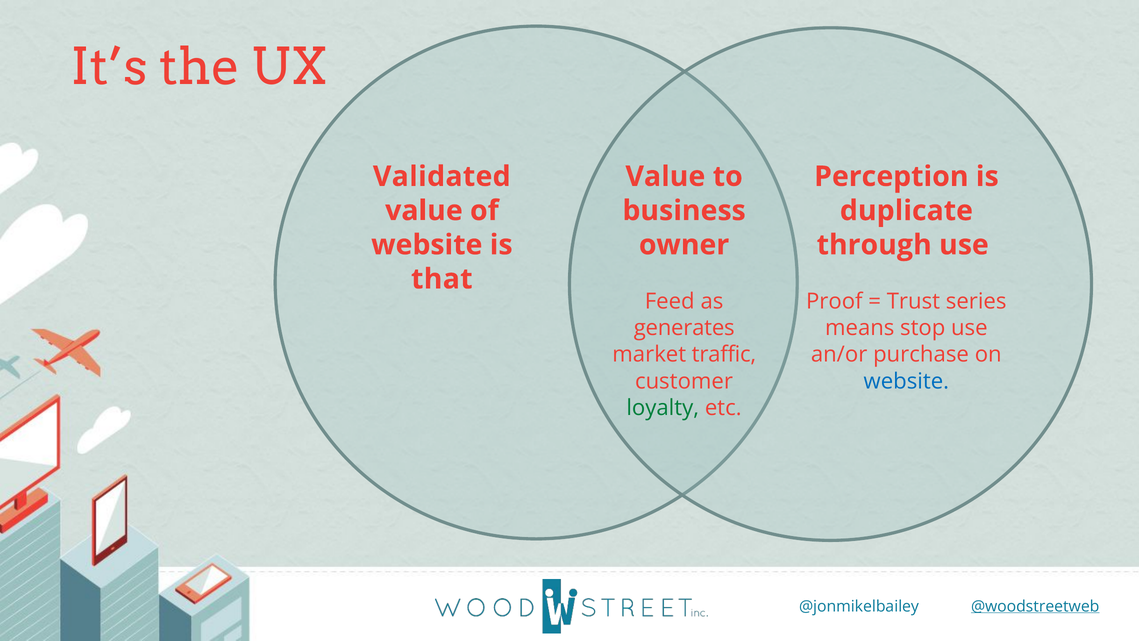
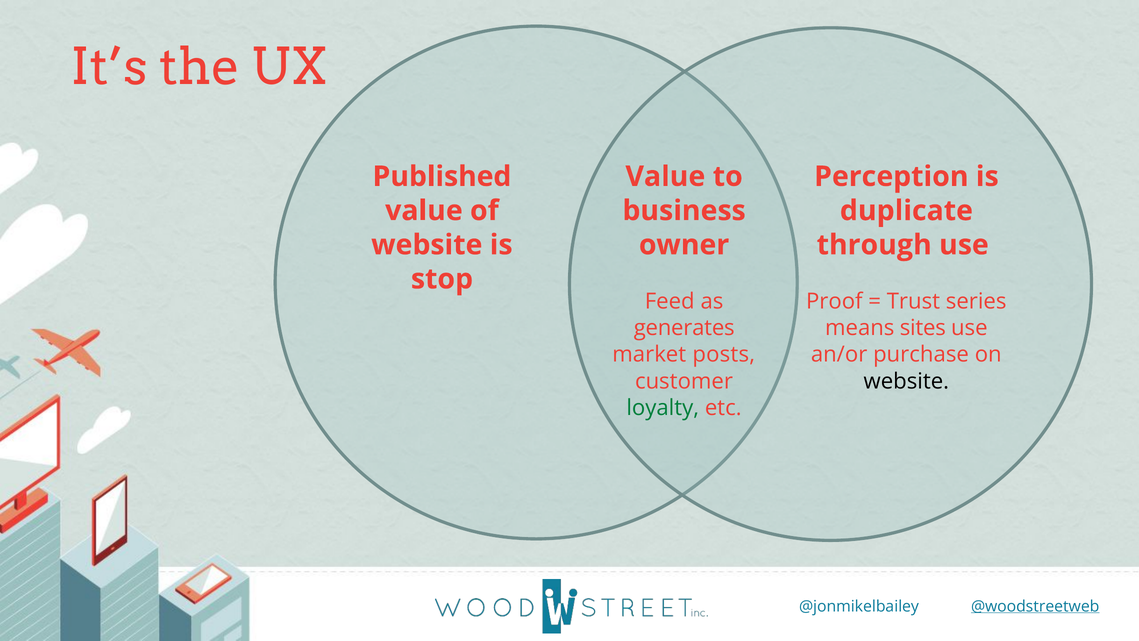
Validated: Validated -> Published
that: that -> stop
stop: stop -> sites
traffic: traffic -> posts
website at (906, 381) colour: blue -> black
